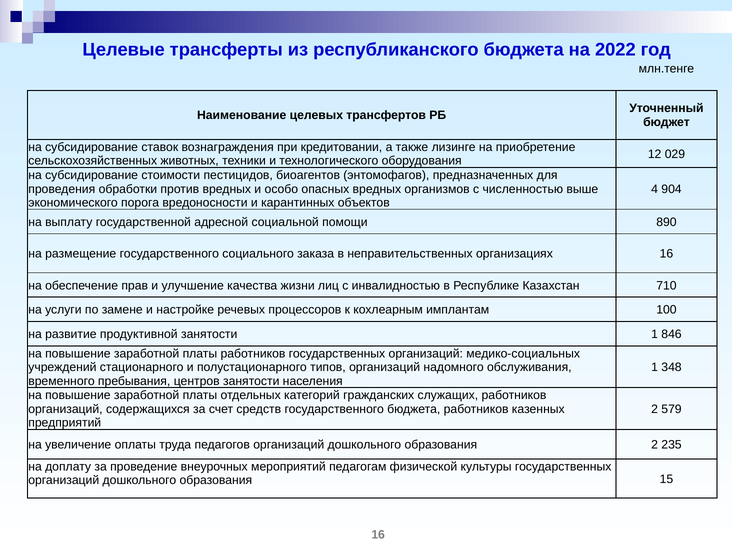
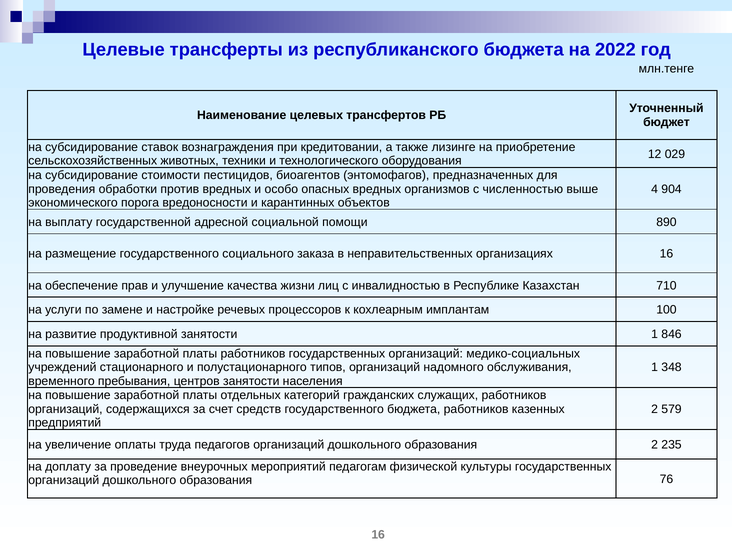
15: 15 -> 76
